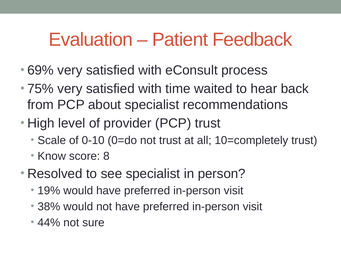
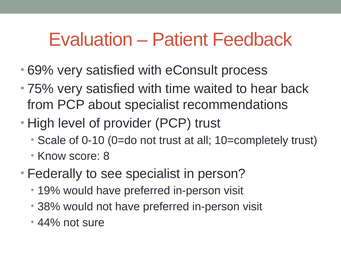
Resolved: Resolved -> Federally
